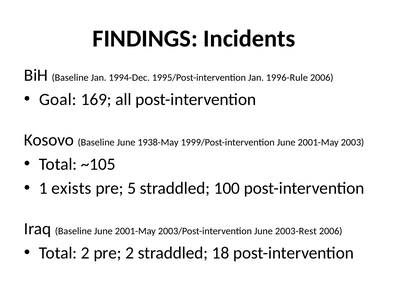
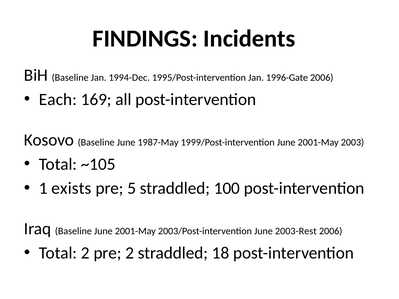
1996-Rule: 1996-Rule -> 1996-Gate
Goal: Goal -> Each
1938-May: 1938-May -> 1987-May
